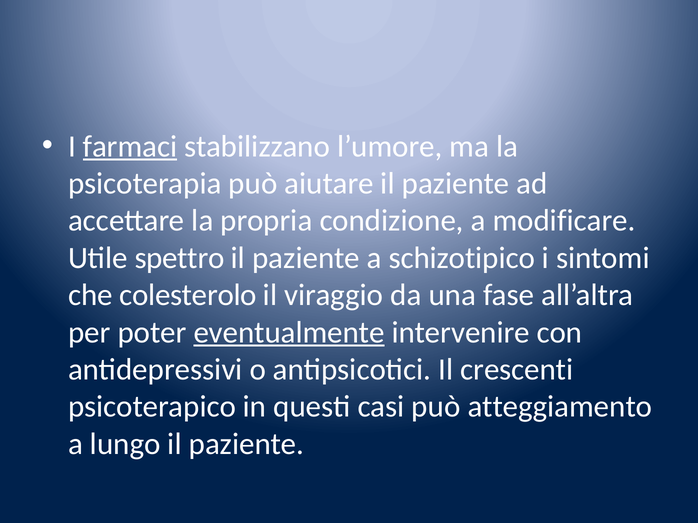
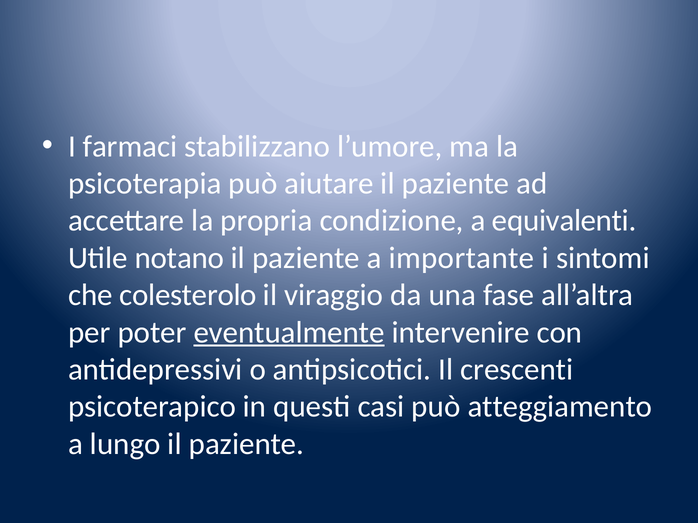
farmaci underline: present -> none
modificare: modificare -> equivalenti
spettro: spettro -> notano
schizotipico: schizotipico -> importante
